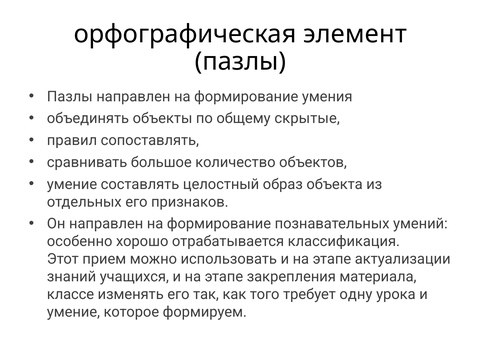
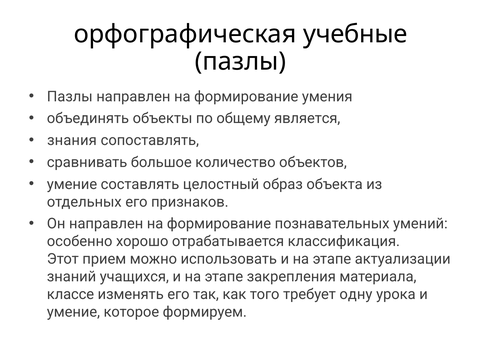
элемент: элемент -> учебные
скрытые: скрытые -> является
правил: правил -> знания
